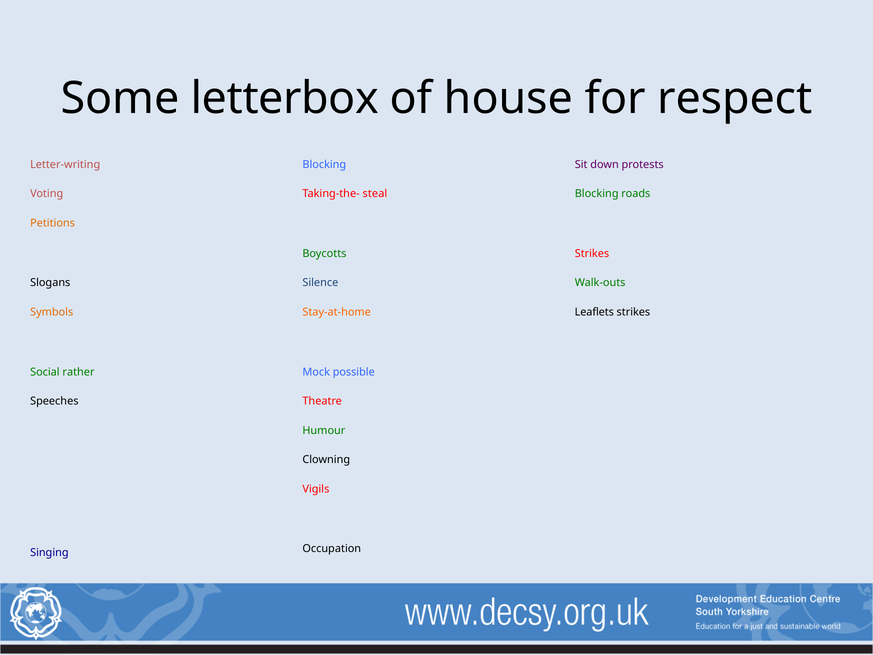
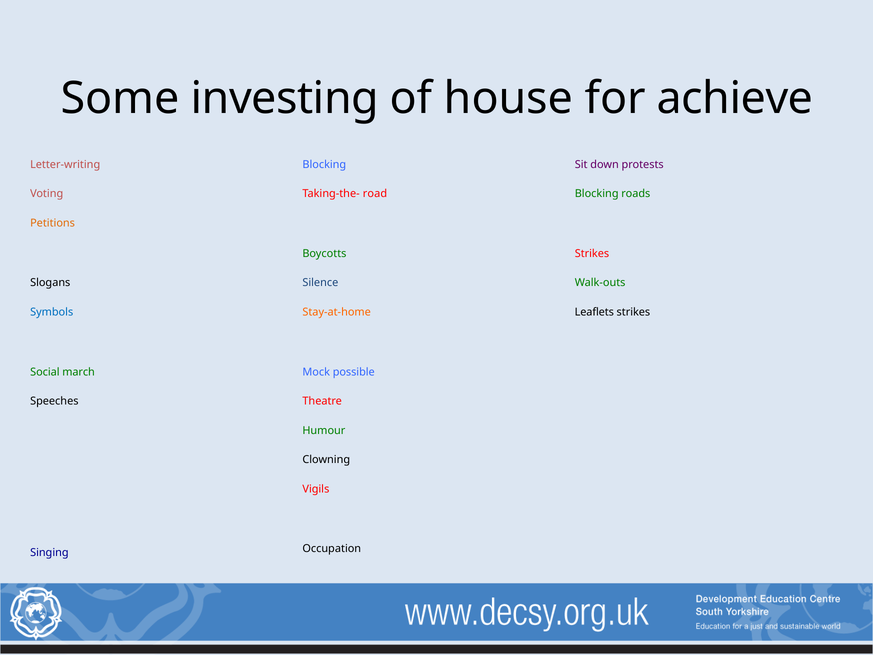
letterbox: letterbox -> investing
respect: respect -> achieve
steal: steal -> road
Symbols colour: orange -> blue
rather: rather -> march
